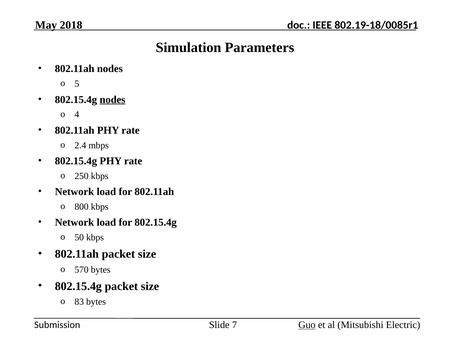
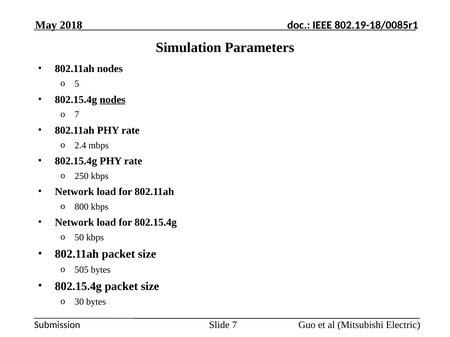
4 at (77, 115): 4 -> 7
570: 570 -> 505
83: 83 -> 30
Guo underline: present -> none
